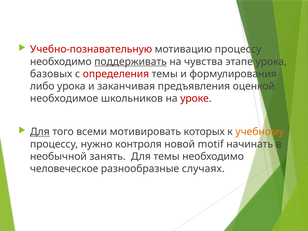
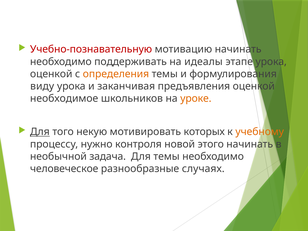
мотивацию процессу: процессу -> начинать
поддерживать underline: present -> none
чувства: чувства -> идеалы
базовых at (51, 74): базовых -> оценкой
определения colour: red -> orange
либо: либо -> виду
уроке colour: red -> orange
всеми: всеми -> некую
motif: motif -> этого
занять: занять -> задача
